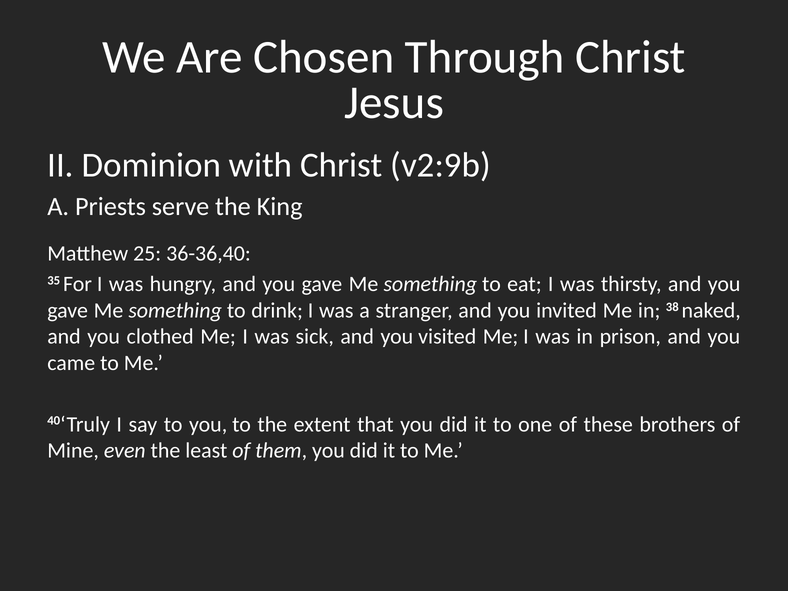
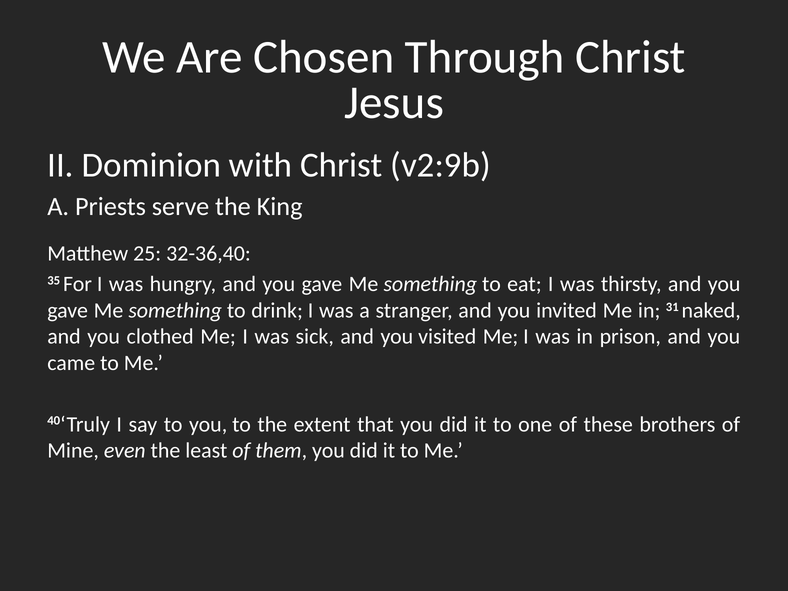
36-36,40: 36-36,40 -> 32-36,40
38: 38 -> 31
